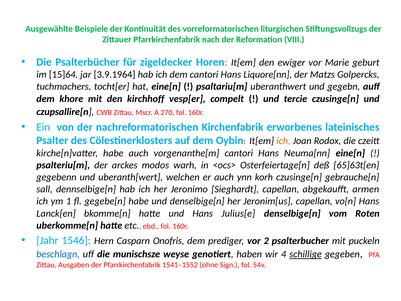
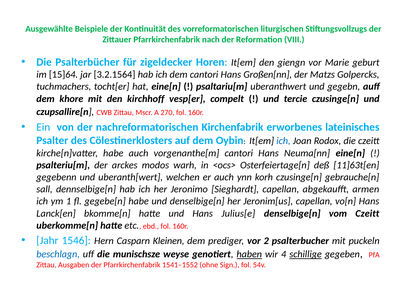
ewiger: ewiger -> giengn
3.9.1964: 3.9.1964 -> 3.2.1564
Liquore[nn: Liquore[nn -> Großen[nn
ich at (283, 141) colour: orange -> blue
65]63t[en: 65]63t[en -> 11]63t[en
vom Roten: Roten -> Czeitt
Onofris: Onofris -> Kleinen
haben underline: none -> present
